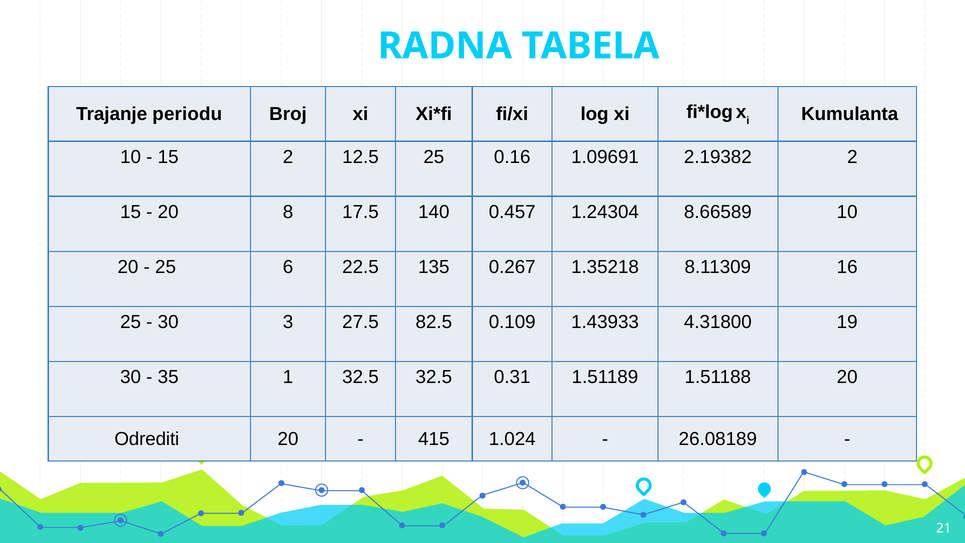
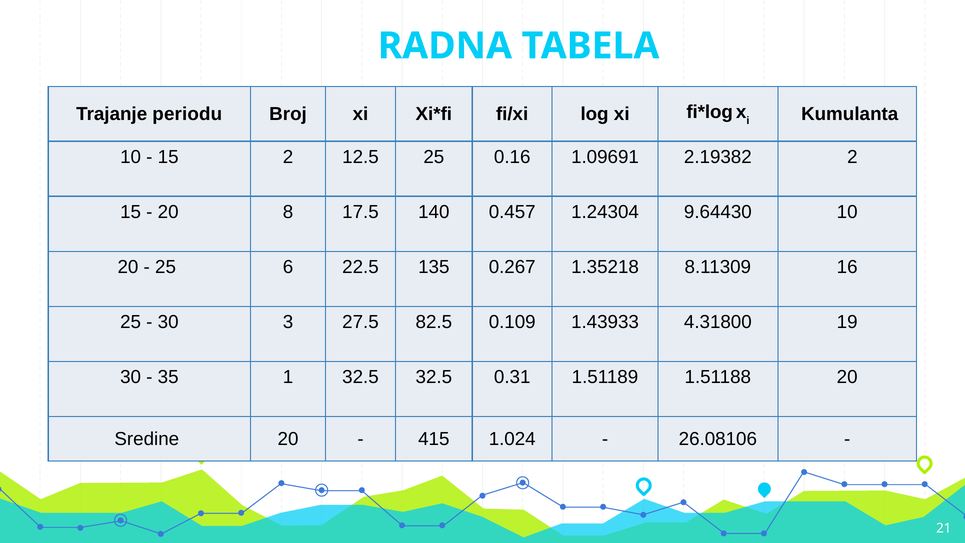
8.66589: 8.66589 -> 9.64430
Odrediti: Odrediti -> Sredine
26.08189: 26.08189 -> 26.08106
